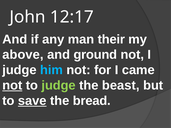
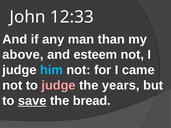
12:17: 12:17 -> 12:33
their: their -> than
ground: ground -> esteem
not at (12, 86) underline: present -> none
judge at (59, 86) colour: light green -> pink
beast: beast -> years
